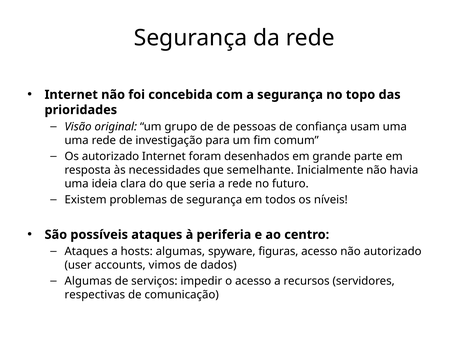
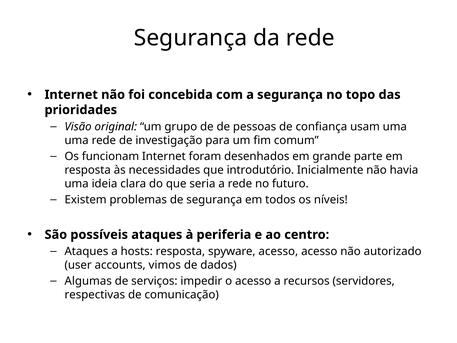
Os autorizado: autorizado -> funcionam
semelhante: semelhante -> introdutório
hosts algumas: algumas -> resposta
spyware figuras: figuras -> acesso
